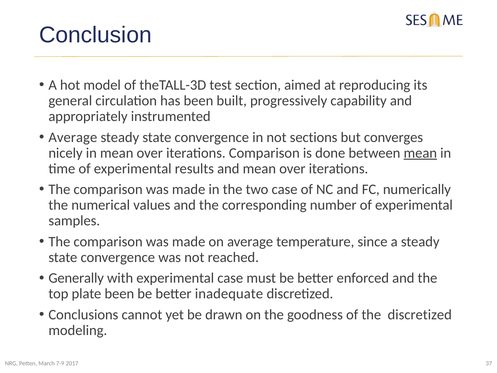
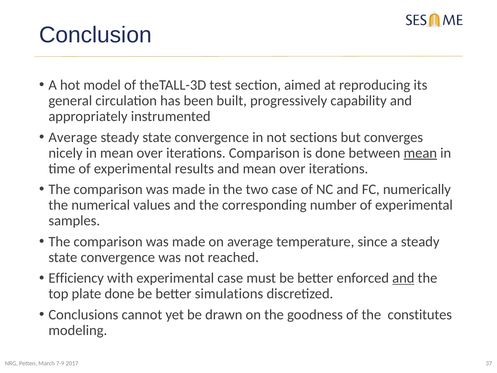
Generally: Generally -> Efficiency
and at (403, 278) underline: none -> present
plate been: been -> done
inadequate: inadequate -> simulations
the discretized: discretized -> constitutes
